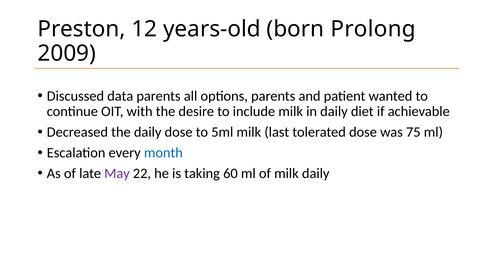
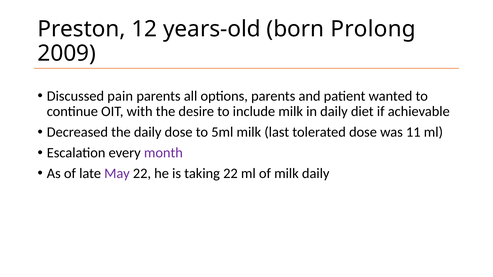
data: data -> pain
75: 75 -> 11
month colour: blue -> purple
taking 60: 60 -> 22
